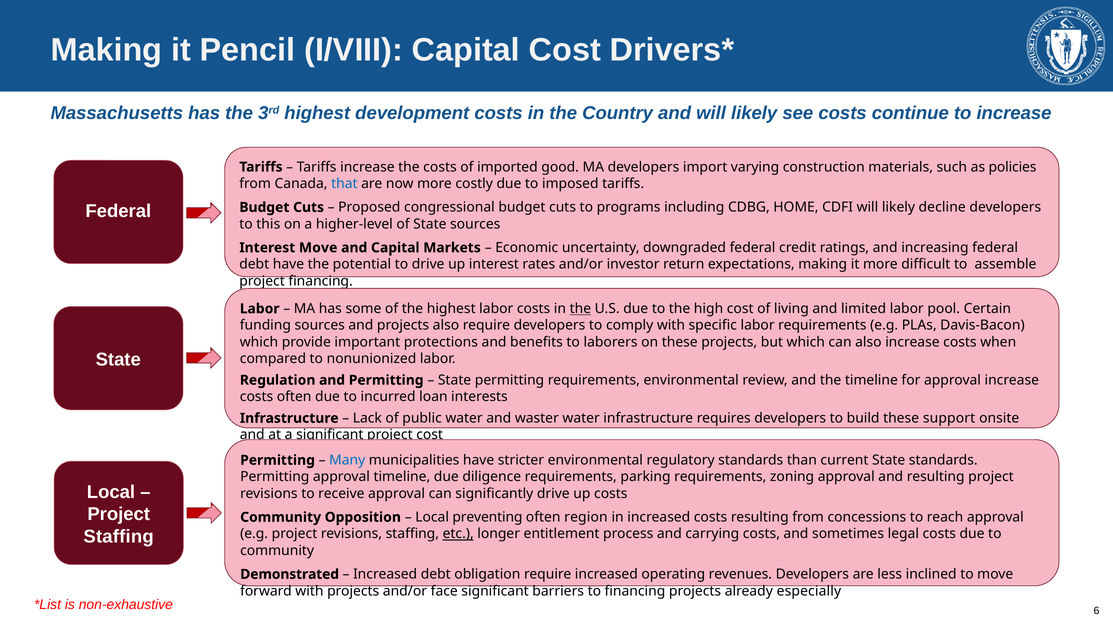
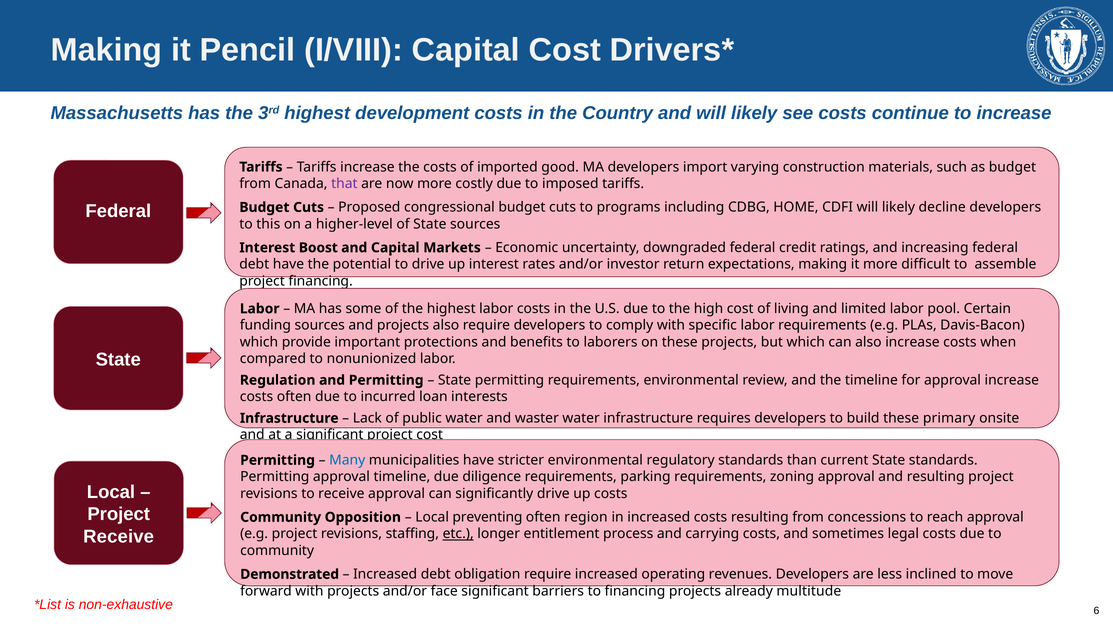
as policies: policies -> budget
that colour: blue -> purple
Interest Move: Move -> Boost
the at (580, 309) underline: present -> none
support: support -> primary
Staffing at (119, 536): Staffing -> Receive
especially: especially -> multitude
